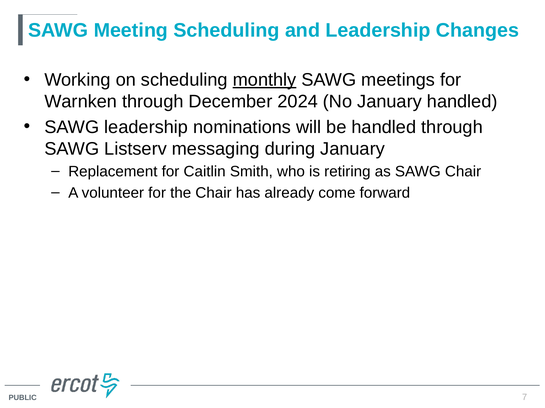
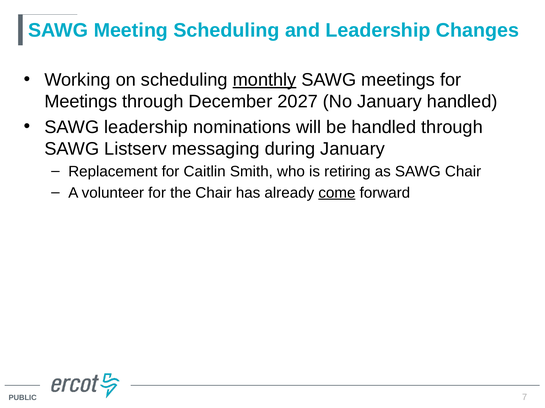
Warnken at (81, 102): Warnken -> Meetings
2024: 2024 -> 2027
come underline: none -> present
